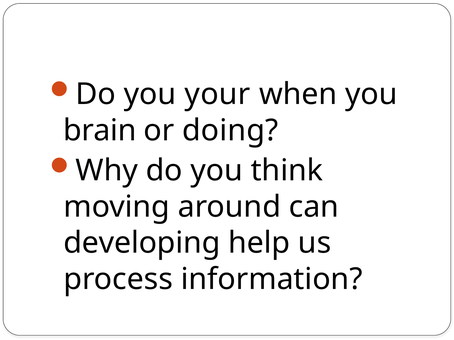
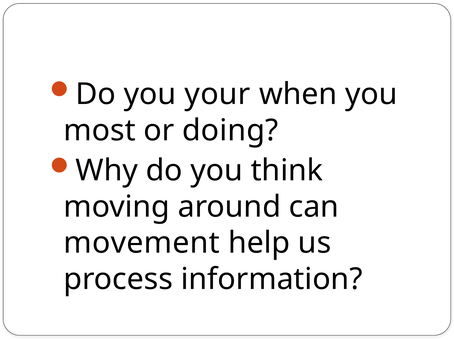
brain: brain -> most
developing: developing -> movement
